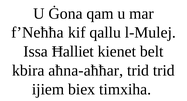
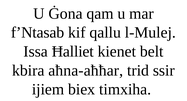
f’Neħħa: f’Neħħa -> f’Ntasab
trid trid: trid -> ssir
